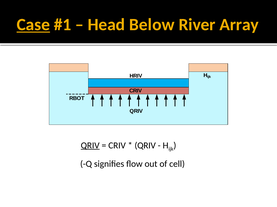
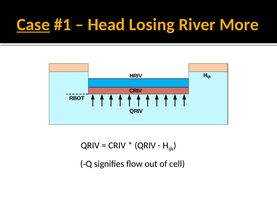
Below: Below -> Losing
Array: Array -> More
QRIV at (90, 146) underline: present -> none
